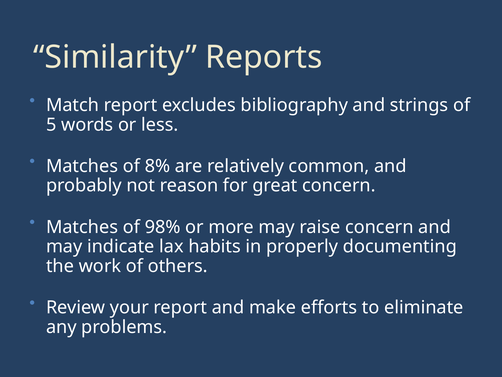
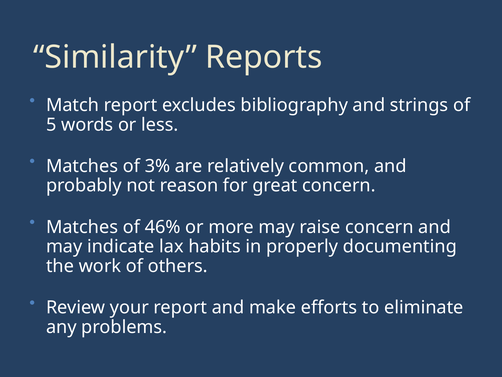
8%: 8% -> 3%
98%: 98% -> 46%
